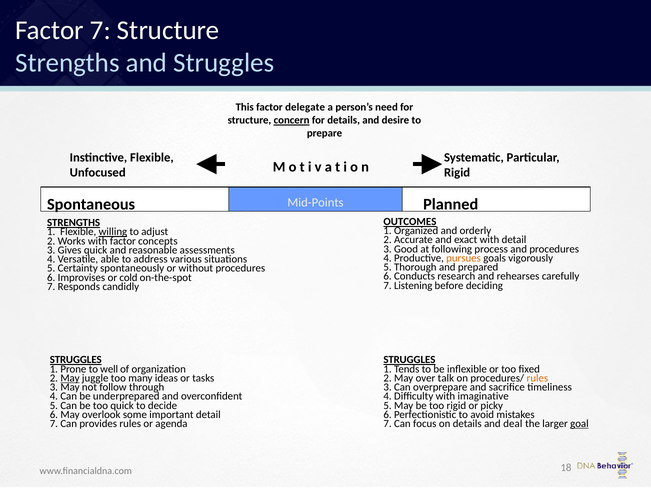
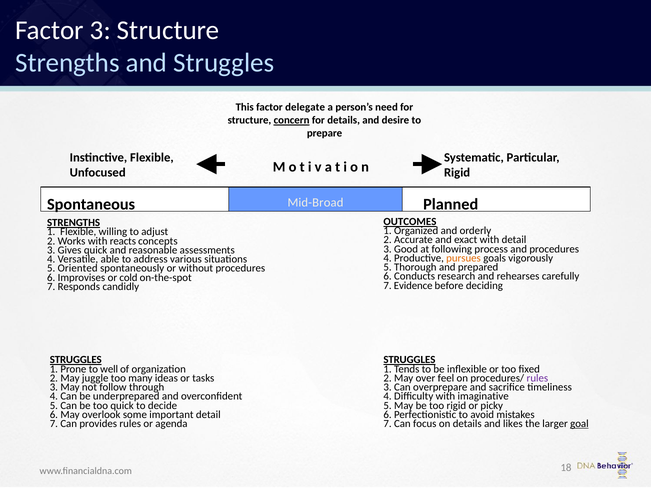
Factor 7: 7 -> 3
Mid-Points: Mid-Points -> Mid-Broad
willing underline: present -> none
with factor: factor -> reacts
Certainty: Certainty -> Oriented
Listening: Listening -> Evidence
May at (70, 378) underline: present -> none
talk: talk -> feel
rules at (537, 378) colour: orange -> purple
deal: deal -> likes
